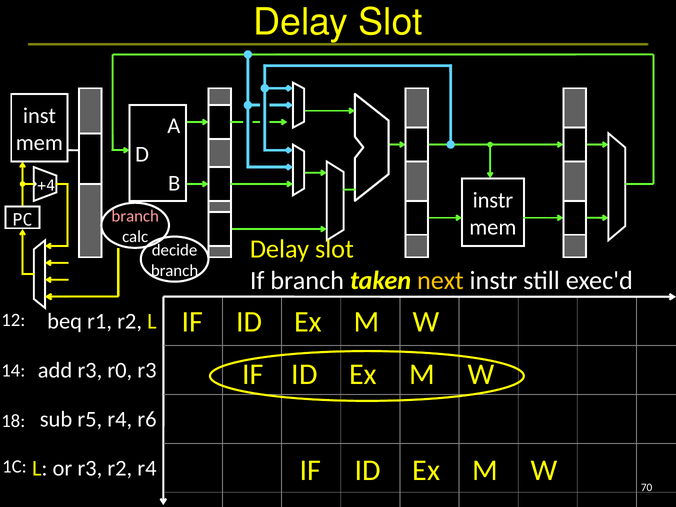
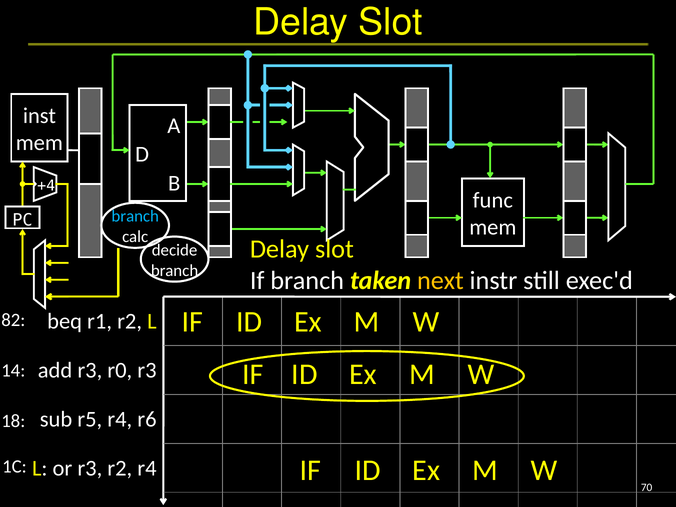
instr at (493, 200): instr -> func
branch at (135, 216) colour: pink -> light blue
12: 12 -> 82
